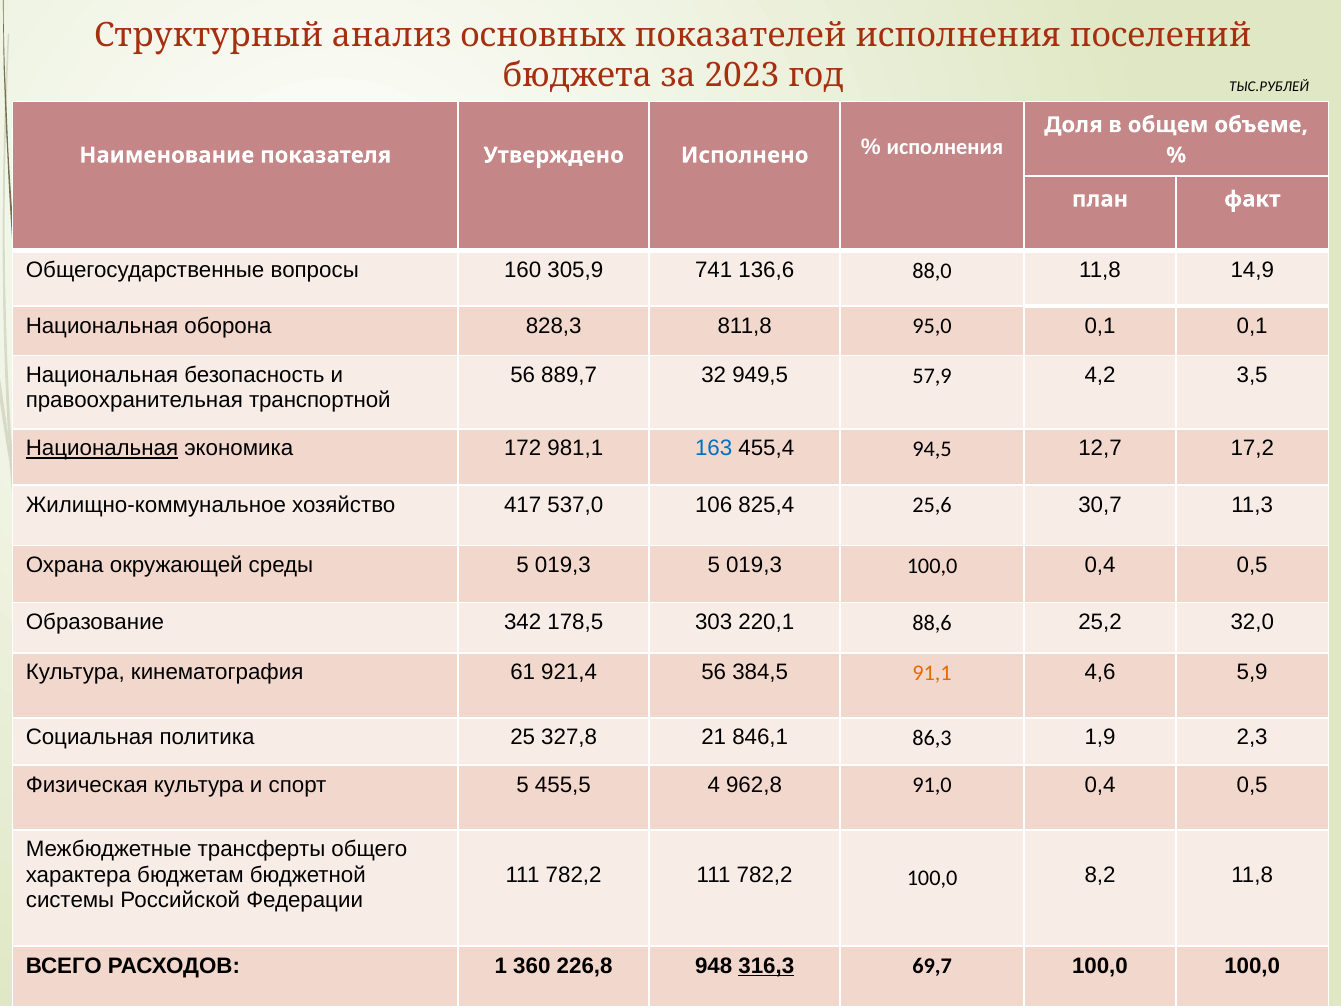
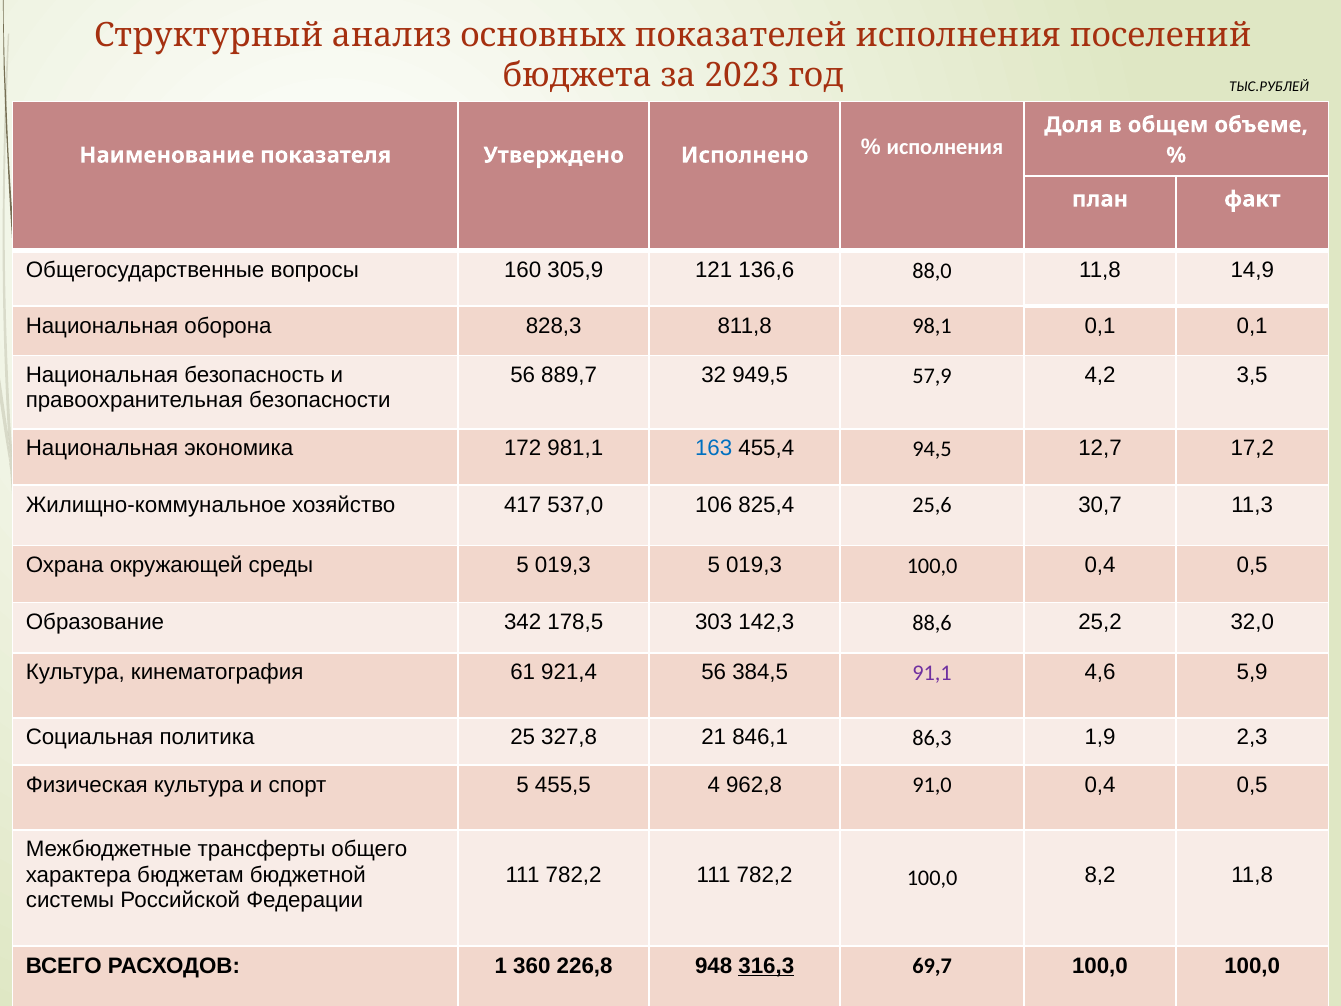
741: 741 -> 121
95,0: 95,0 -> 98,1
транспортной: транспортной -> безопасности
Национальная at (102, 448) underline: present -> none
220,1: 220,1 -> 142,3
91,1 colour: orange -> purple
